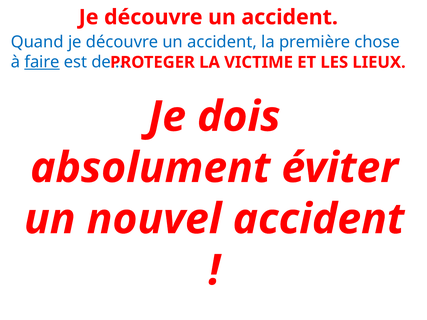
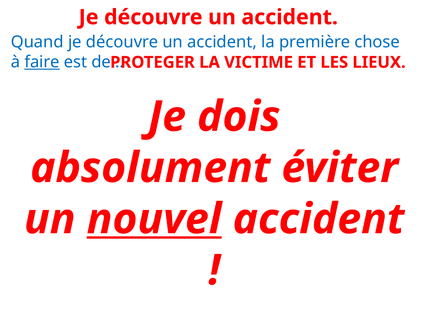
nouvel underline: none -> present
